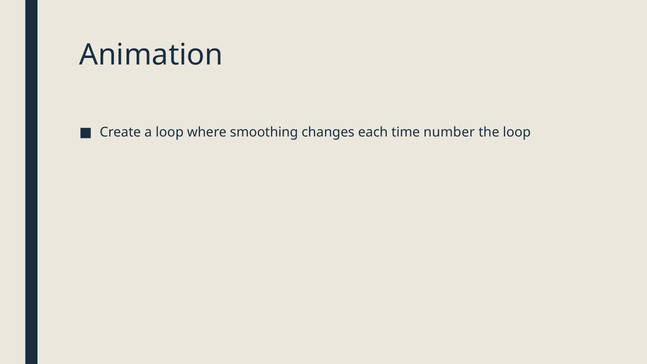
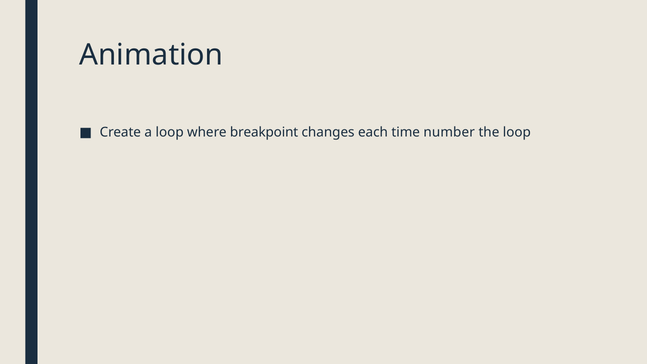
smoothing: smoothing -> breakpoint
